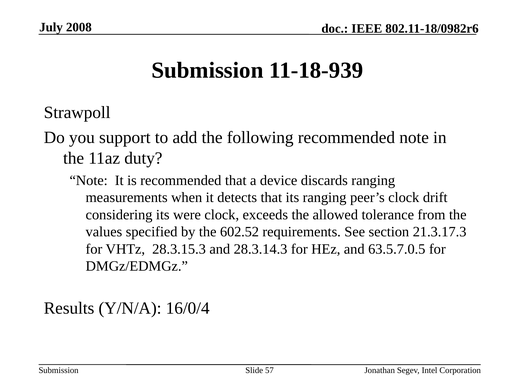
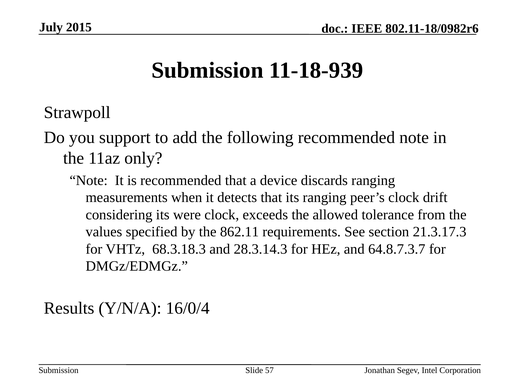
2008: 2008 -> 2015
duty: duty -> only
602.52: 602.52 -> 862.11
28.3.15.3: 28.3.15.3 -> 68.3.18.3
63.5.7.0.5: 63.5.7.0.5 -> 64.8.7.3.7
